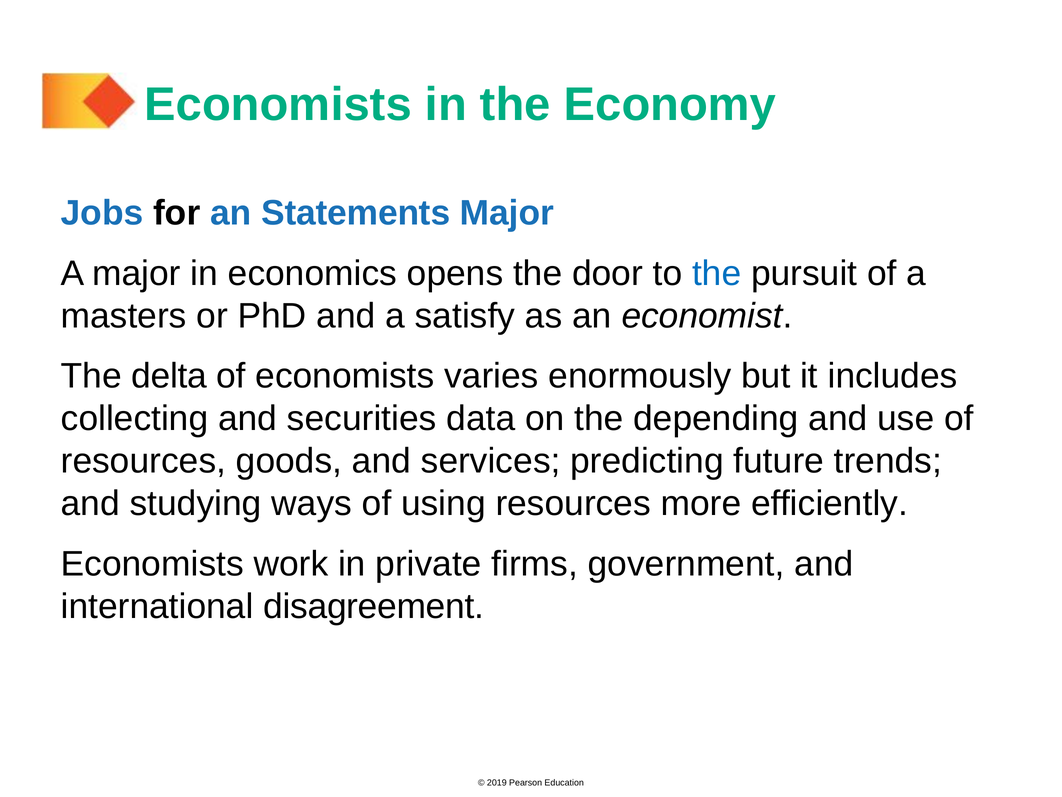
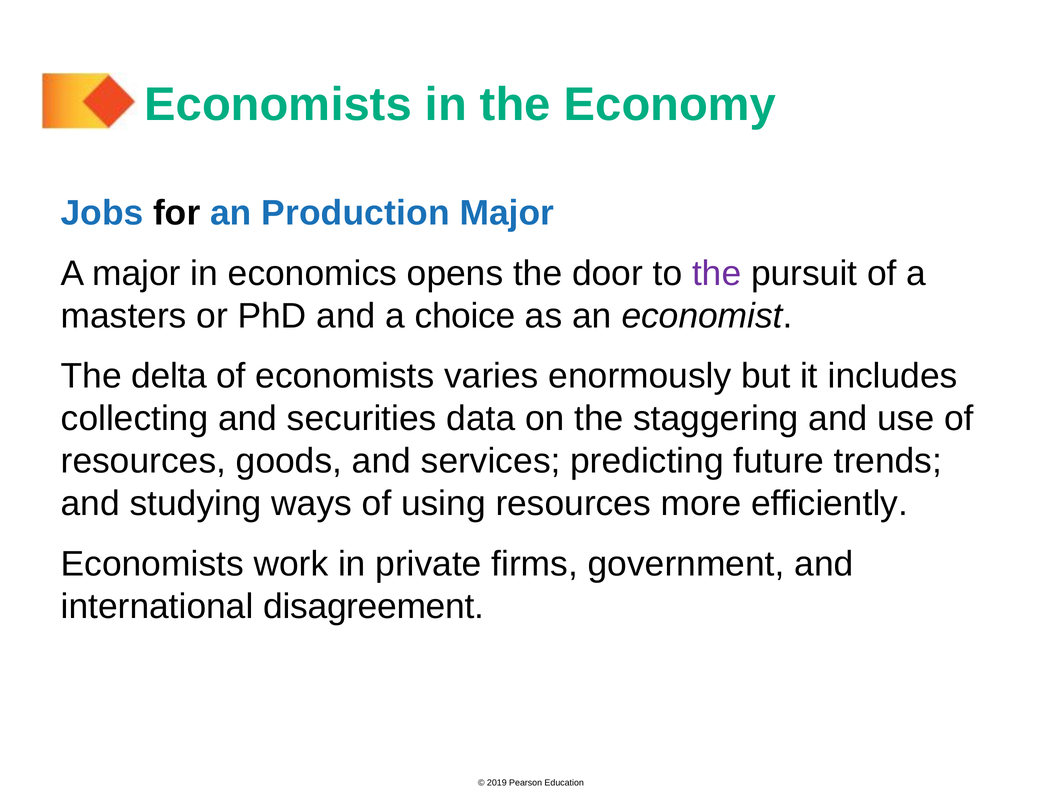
Statements: Statements -> Production
the at (717, 273) colour: blue -> purple
satisfy: satisfy -> choice
depending: depending -> staggering
